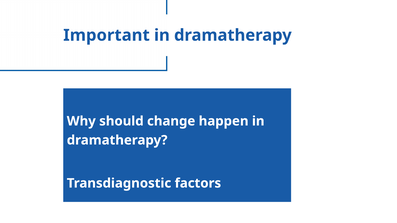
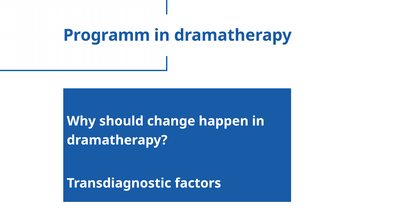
Important: Important -> Programm
